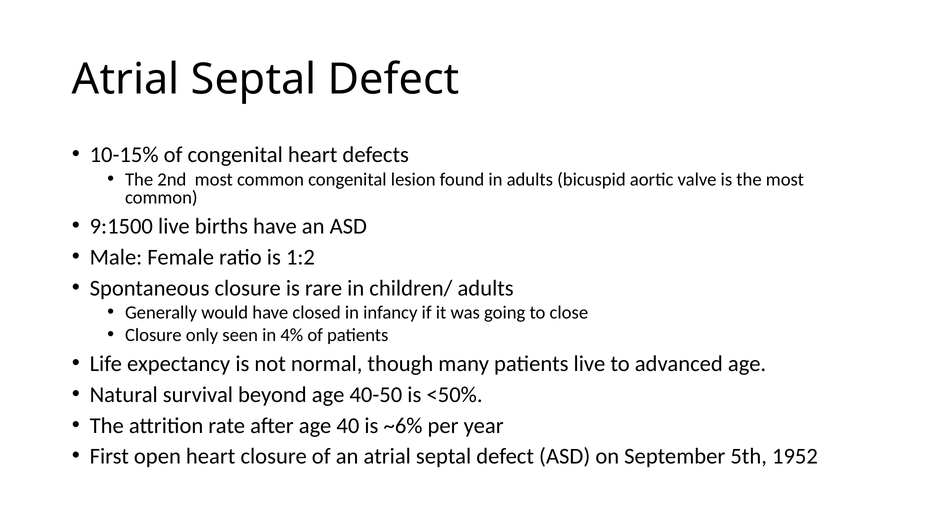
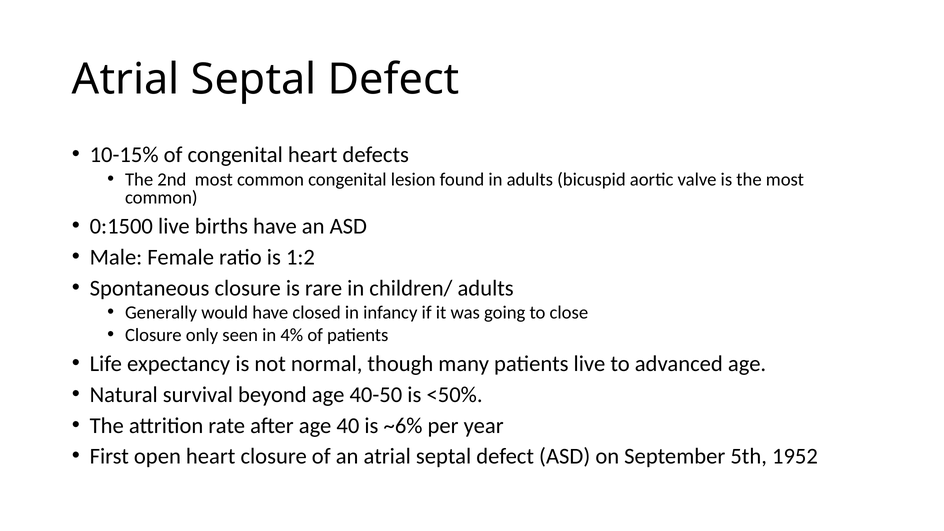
9:1500: 9:1500 -> 0:1500
